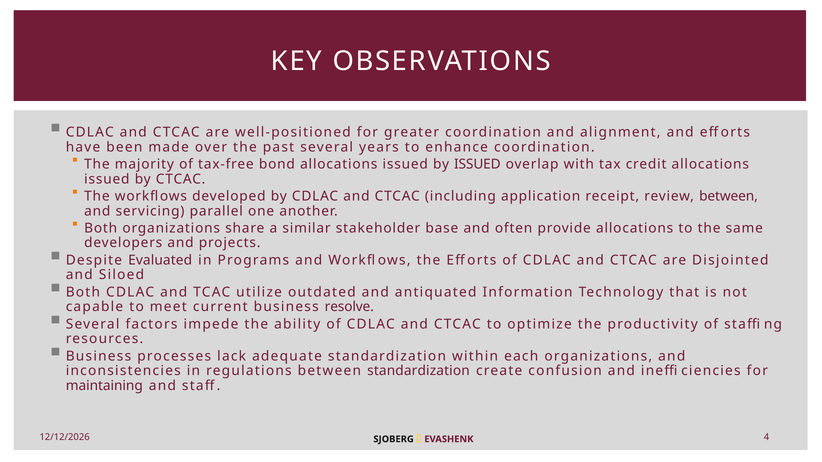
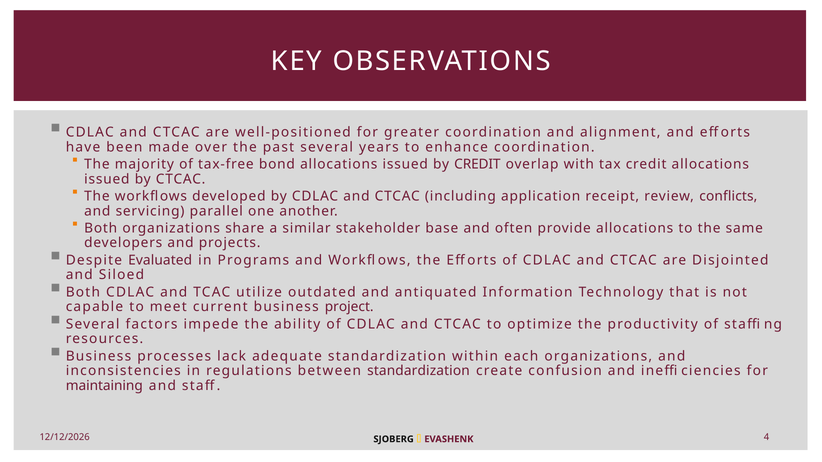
by ISSUED: ISSUED -> CREDIT
review between: between -> conflicts
resolve: resolve -> project
